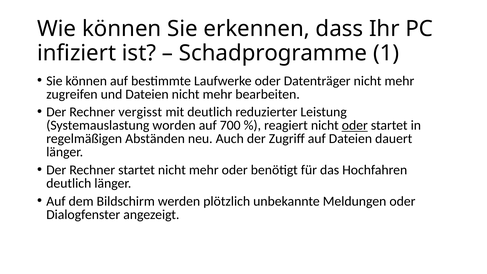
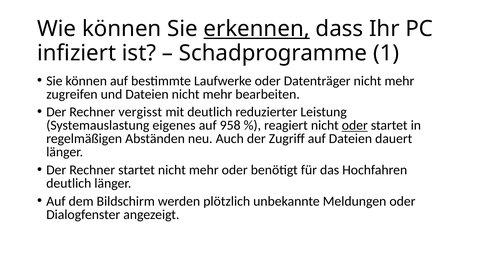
erkennen underline: none -> present
worden: worden -> eigenes
700: 700 -> 958
